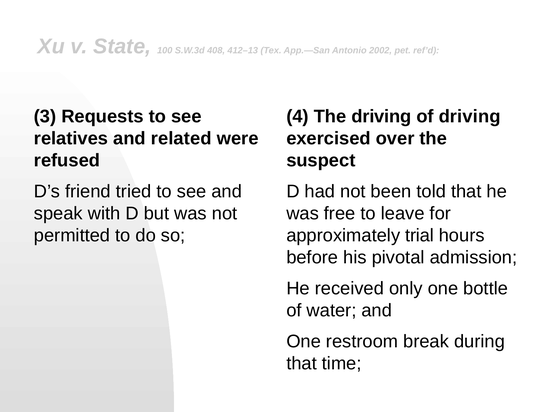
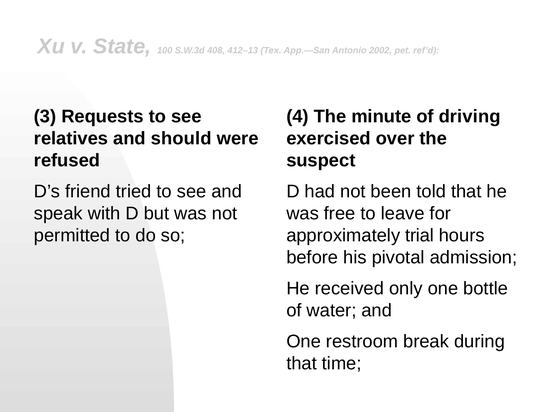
The driving: driving -> minute
related: related -> should
